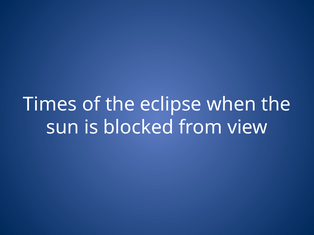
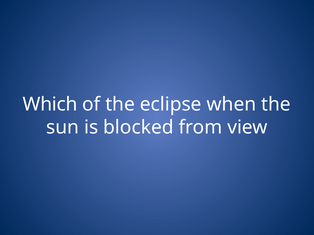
Times: Times -> Which
